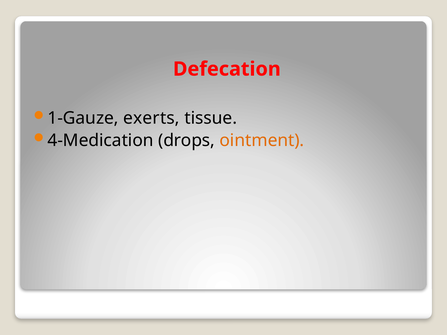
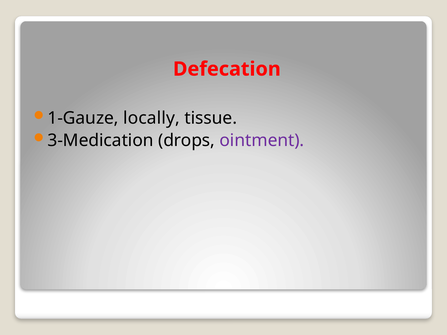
exerts: exerts -> locally
4-Medication: 4-Medication -> 3-Medication
ointment colour: orange -> purple
